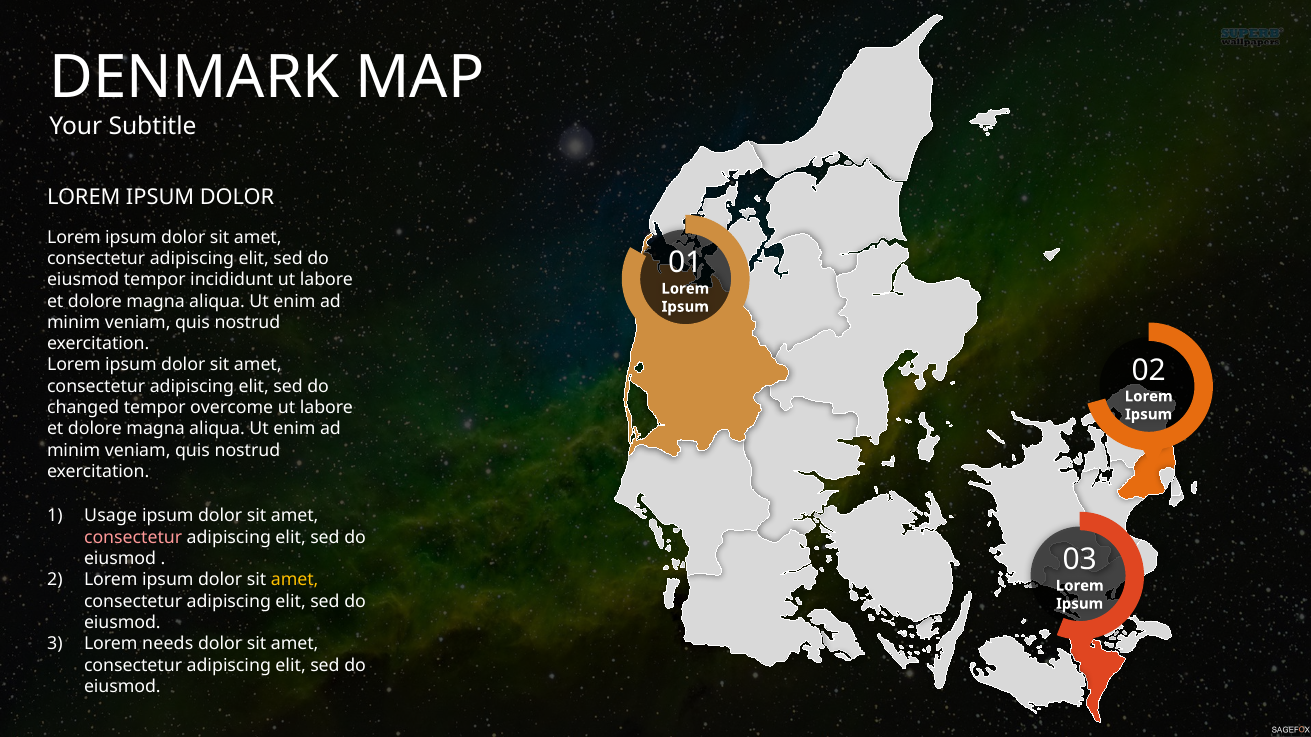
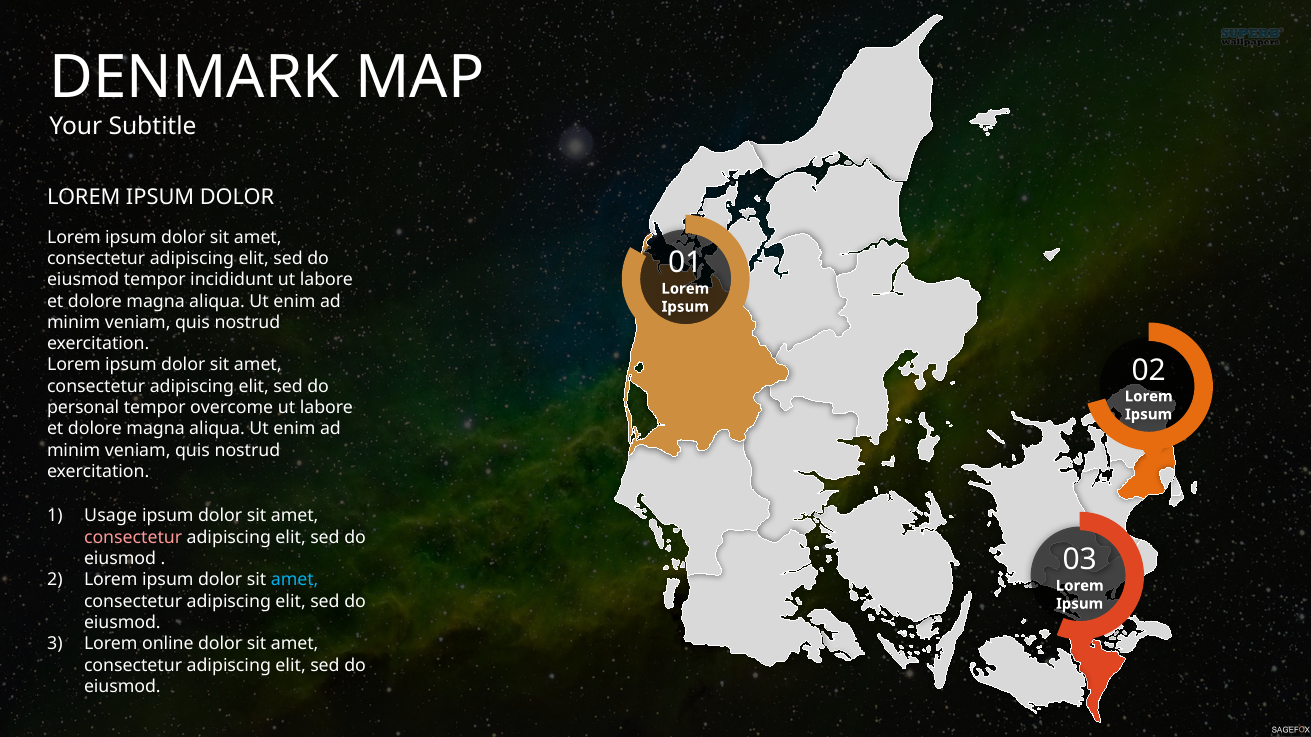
changed: changed -> personal
amet at (295, 580) colour: yellow -> light blue
needs: needs -> online
